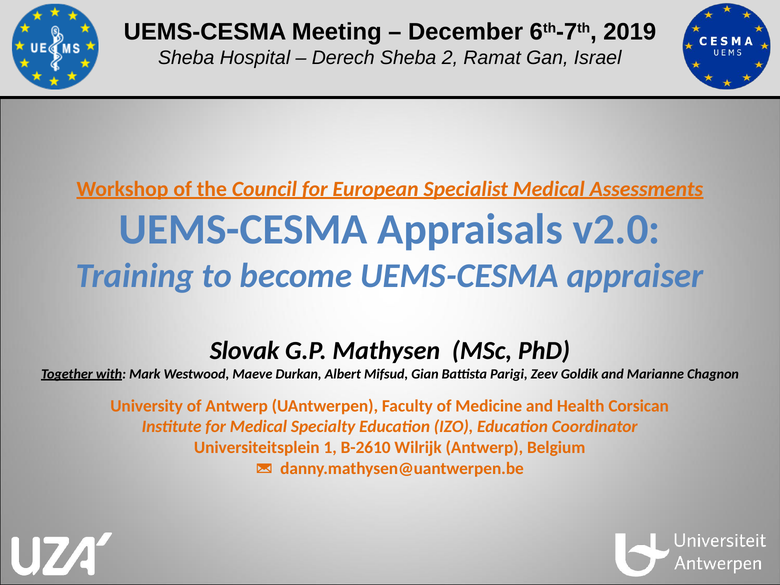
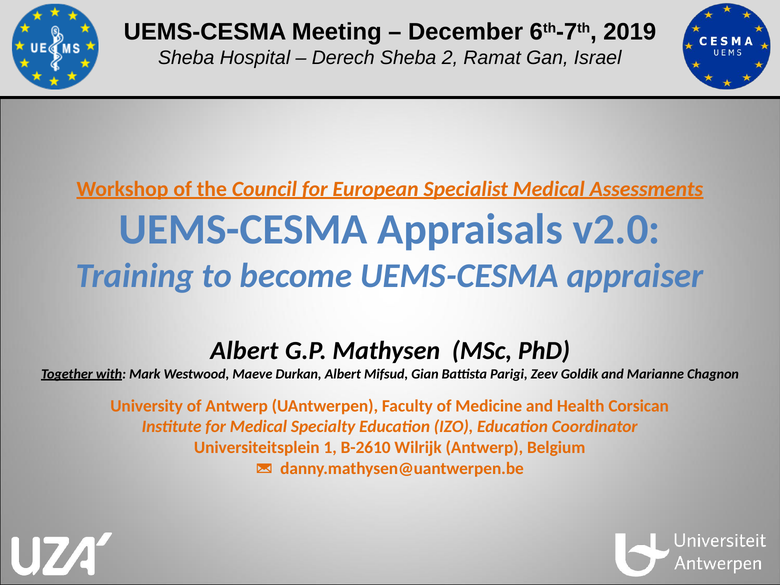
Slovak at (245, 351): Slovak -> Albert
